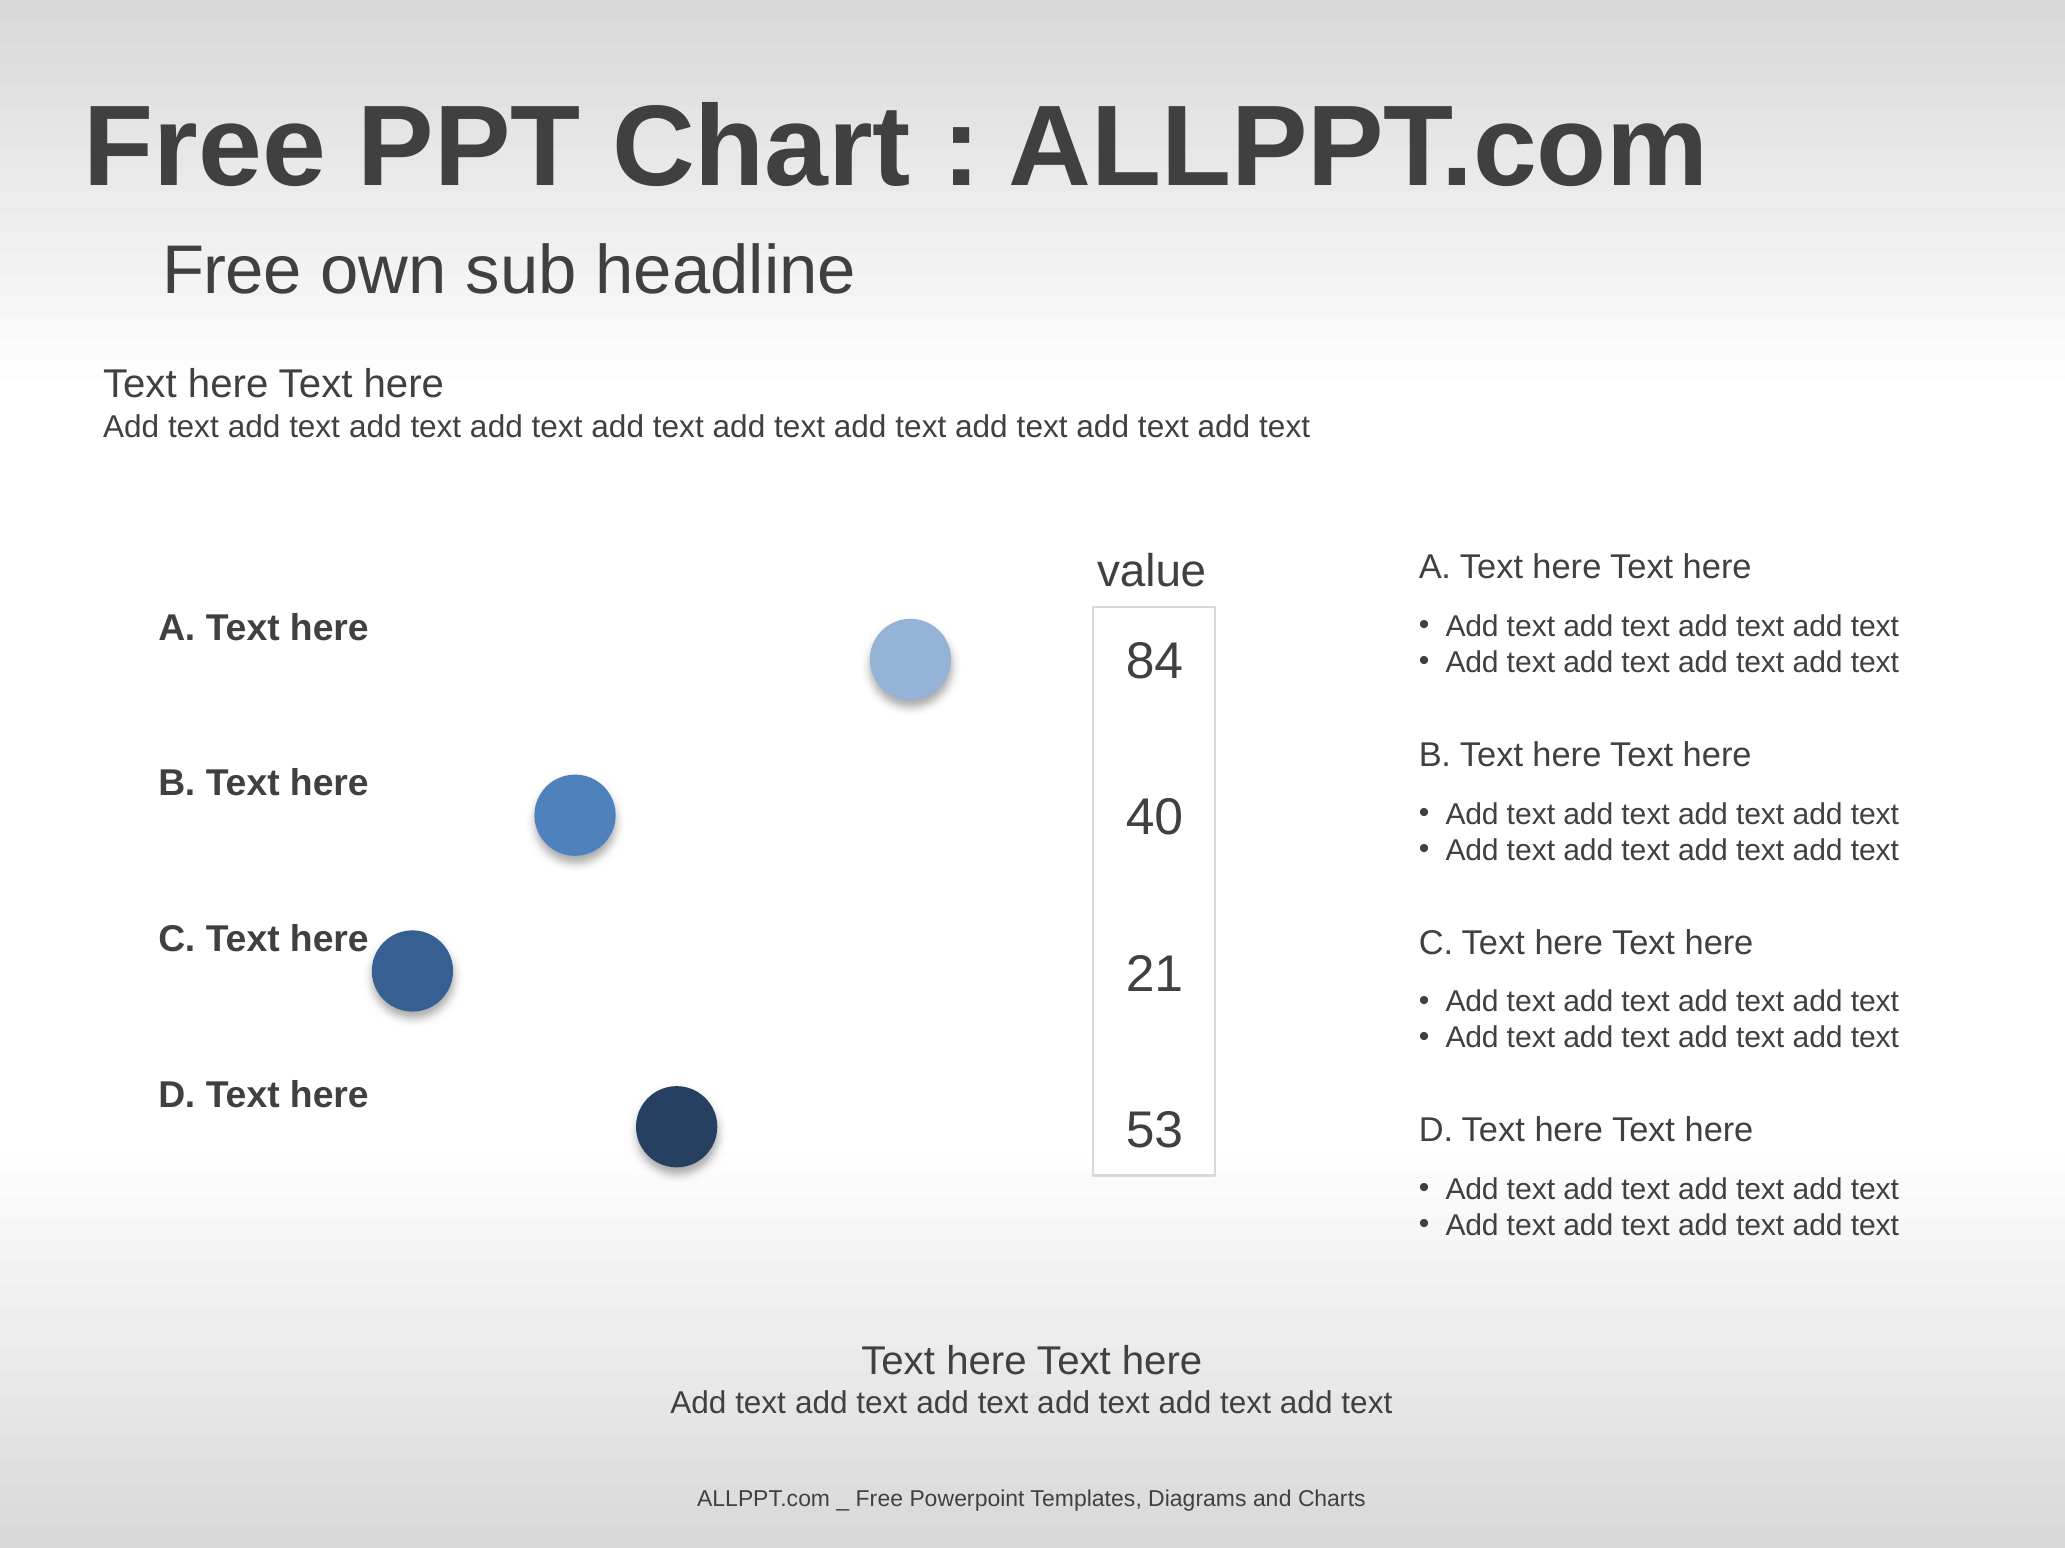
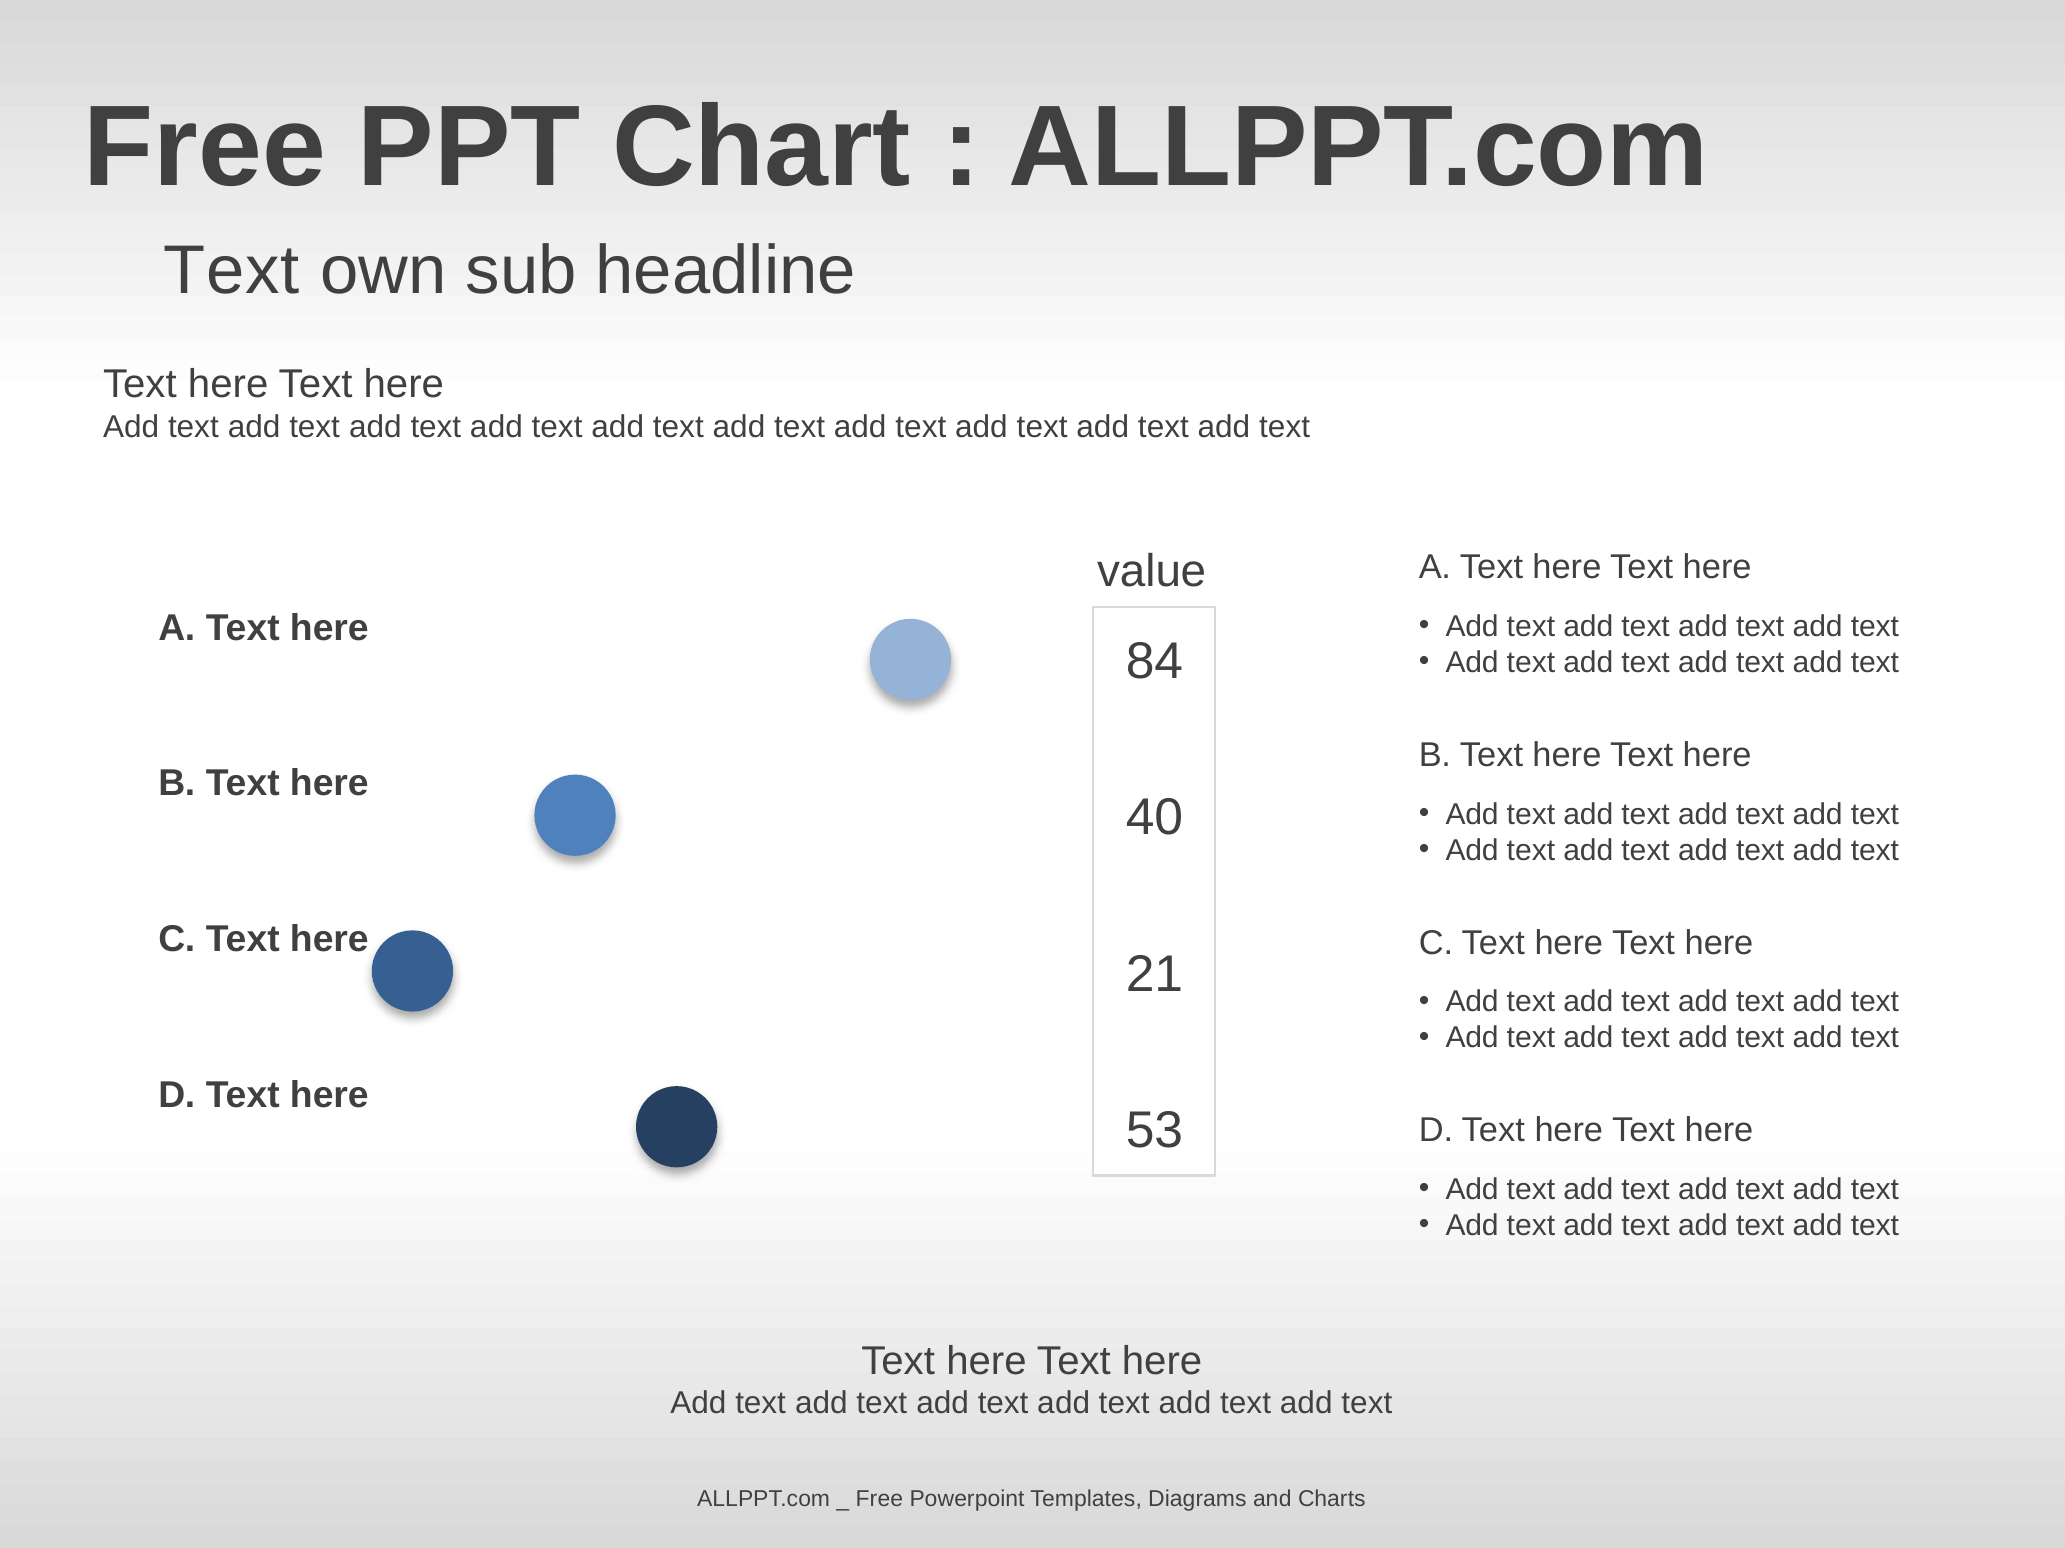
Free at (232, 271): Free -> Text
